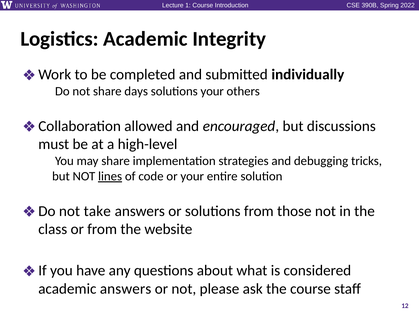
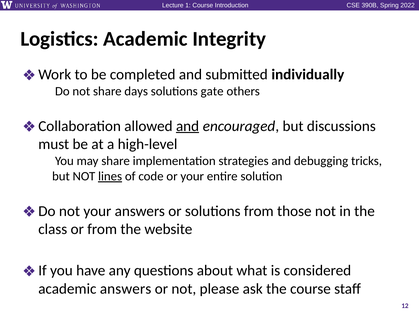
solutions your: your -> gate
and at (188, 126) underline: none -> present
not take: take -> your
